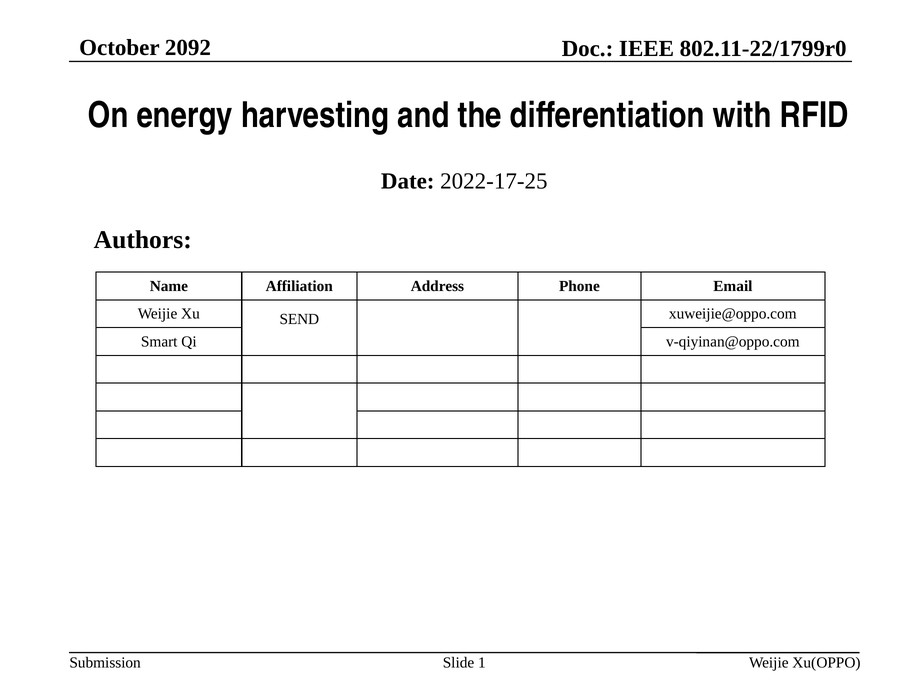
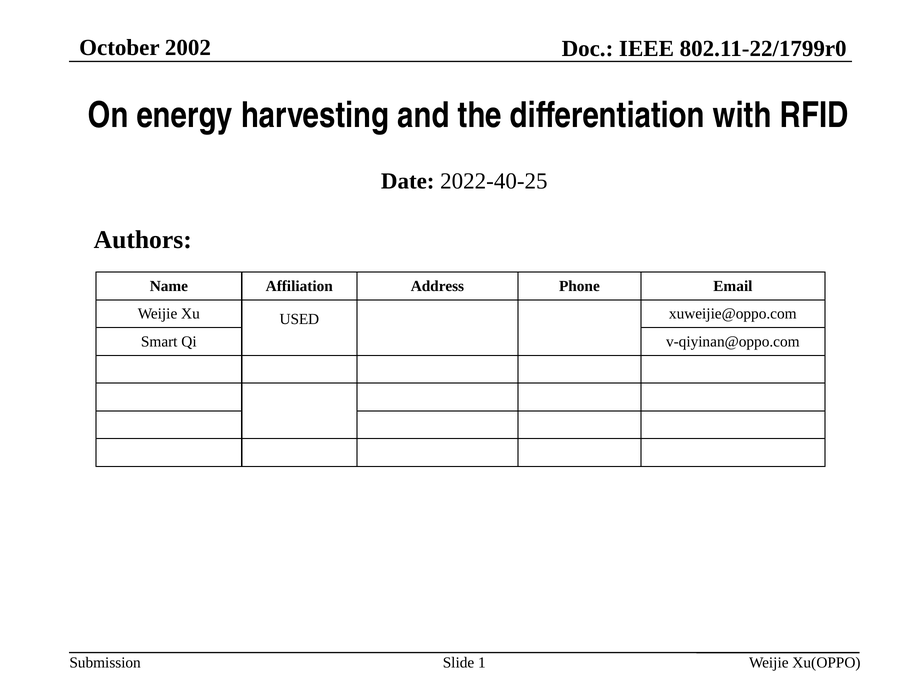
2092: 2092 -> 2002
2022-17-25: 2022-17-25 -> 2022-40-25
SEND: SEND -> USED
